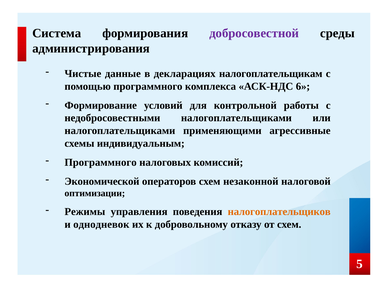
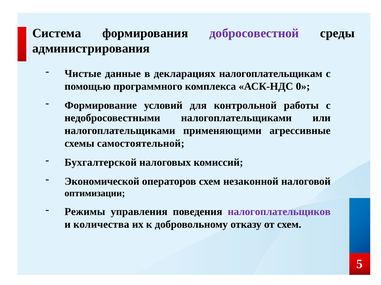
6: 6 -> 0
индивидуальным: индивидуальным -> самостоятельной
Программного at (101, 163): Программного -> Бухгалтерской
налогоплательщиков colour: orange -> purple
однодневок: однодневок -> количества
